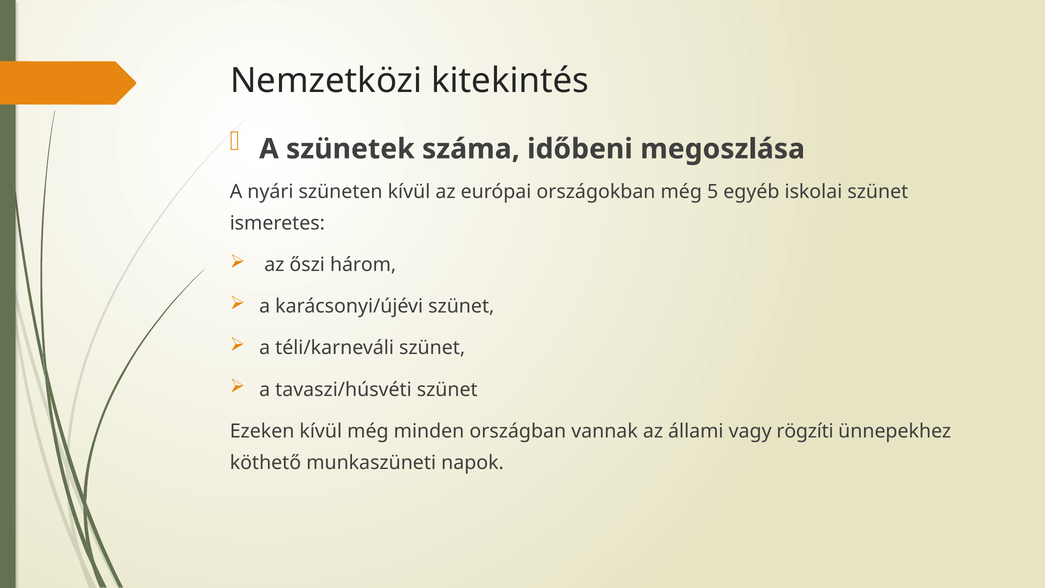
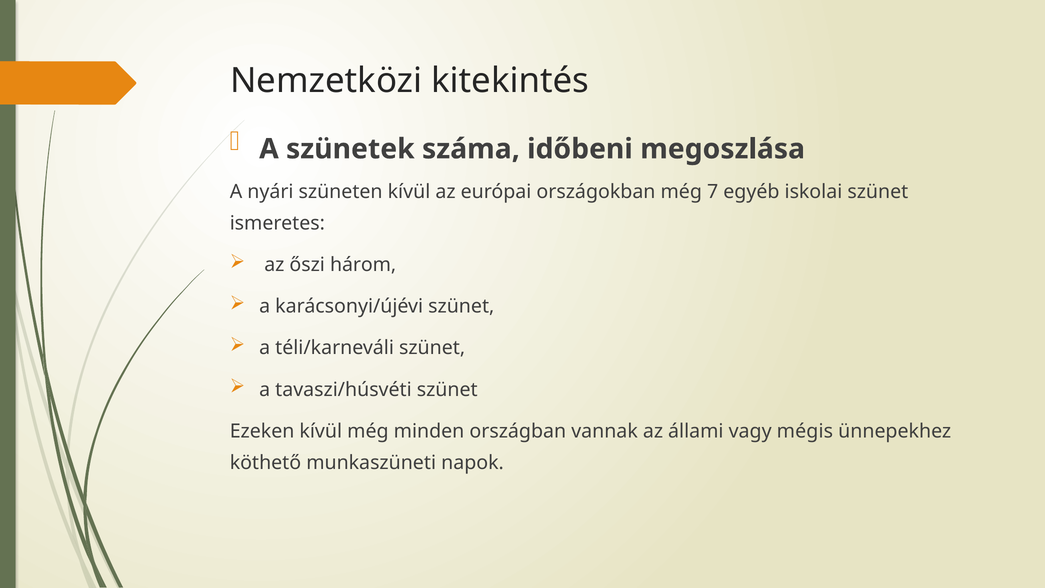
5: 5 -> 7
rögzíti: rögzíti -> mégis
